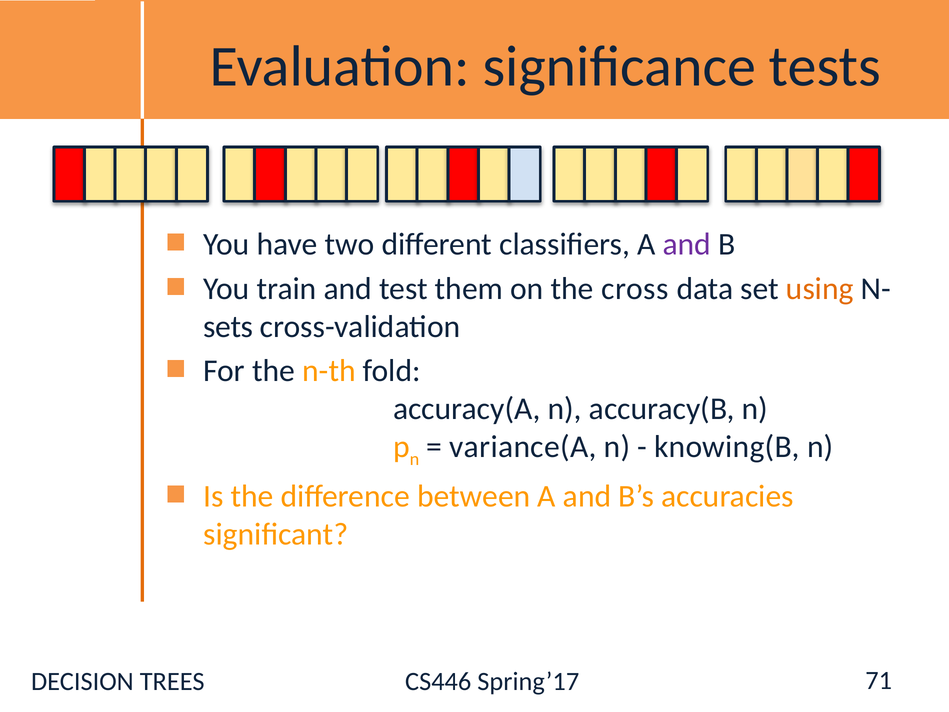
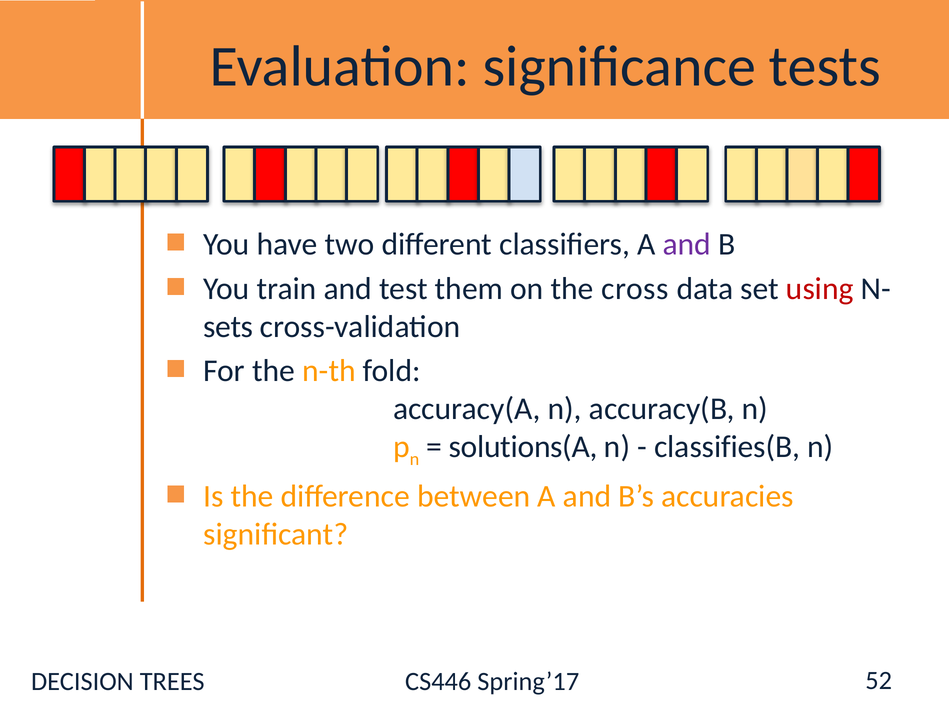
using colour: orange -> red
variance(A: variance(A -> solutions(A
knowing(B: knowing(B -> classifies(B
71: 71 -> 52
